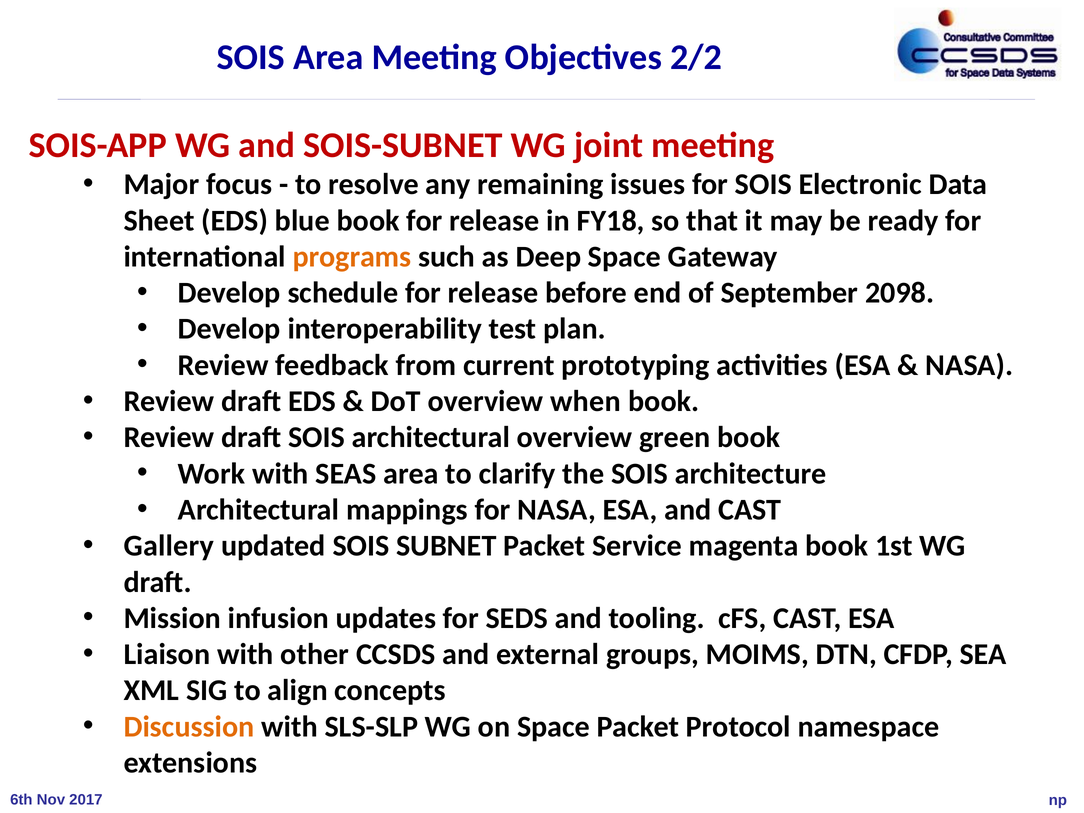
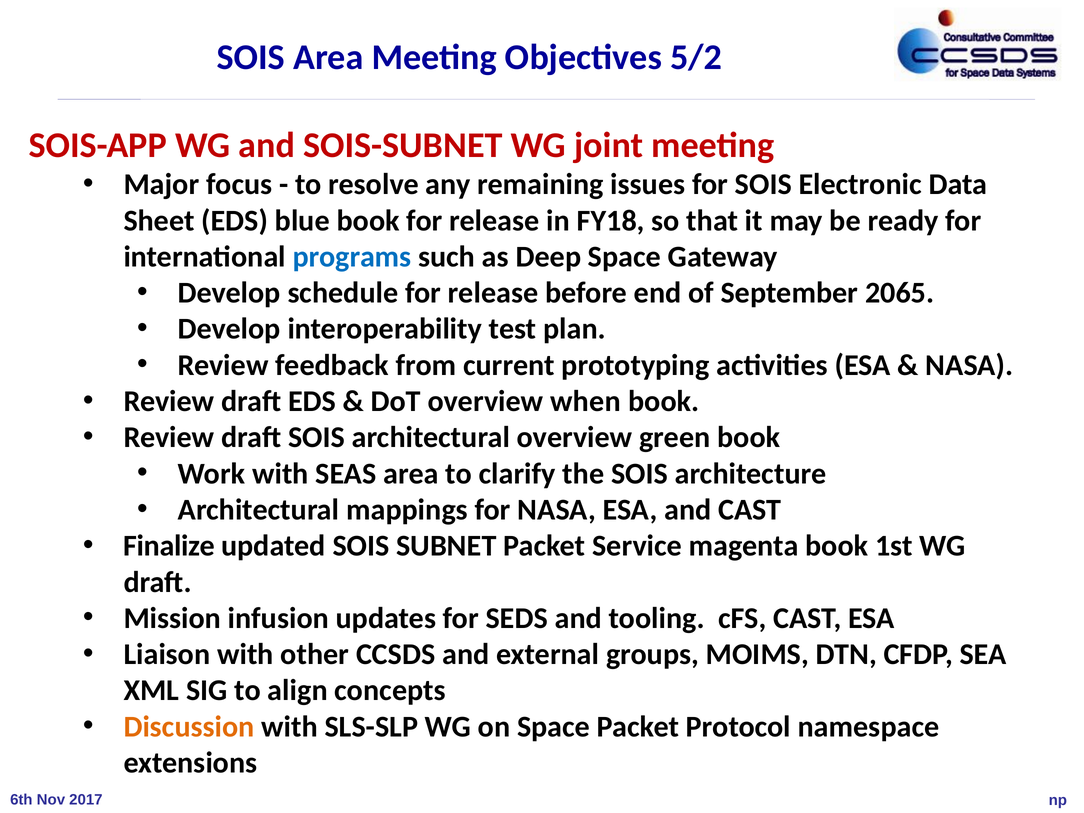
2/2: 2/2 -> 5/2
programs colour: orange -> blue
2098: 2098 -> 2065
Gallery: Gallery -> Finalize
